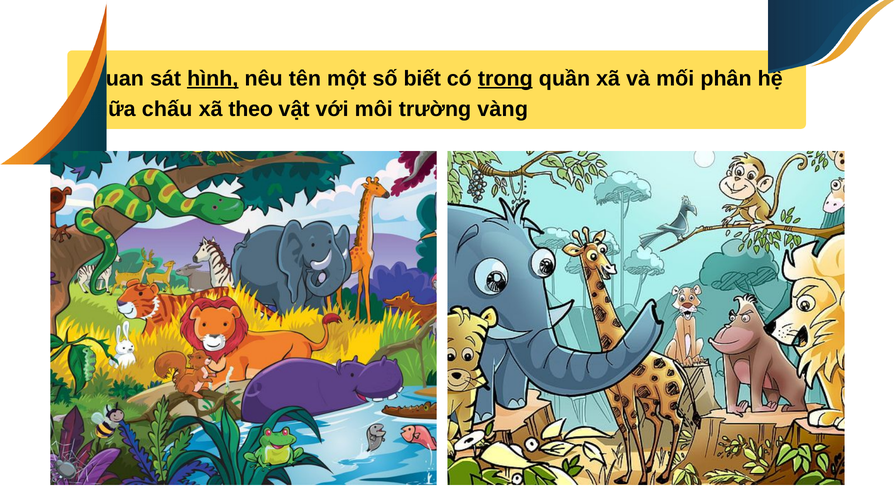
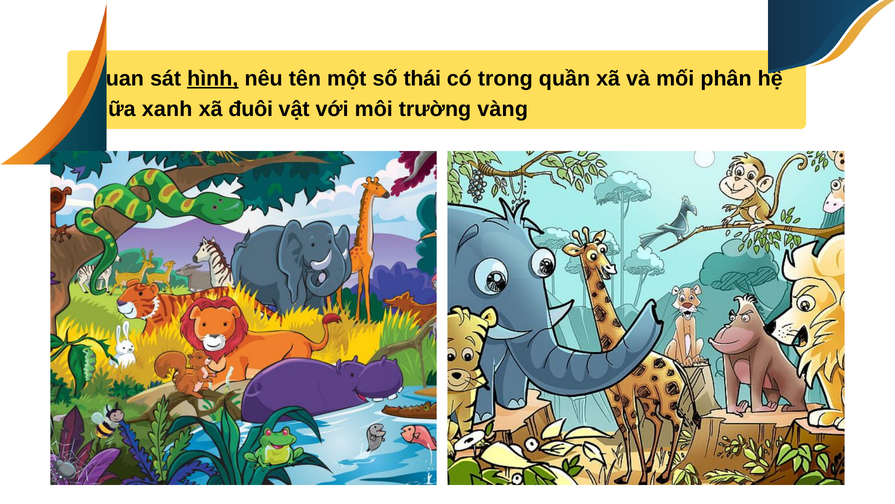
biết: biết -> thái
trong underline: present -> none
chấu: chấu -> xanh
theo: theo -> đuôi
